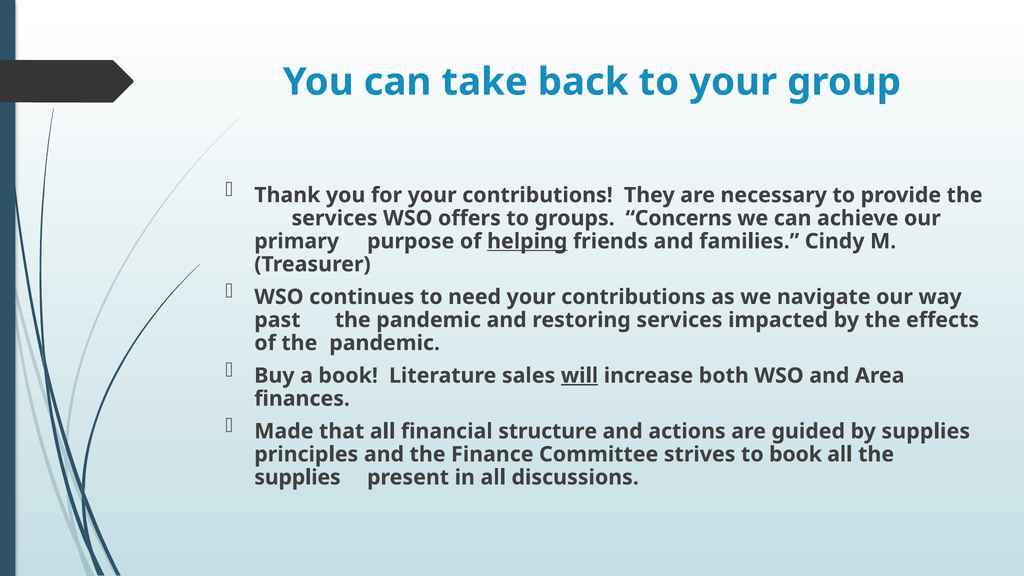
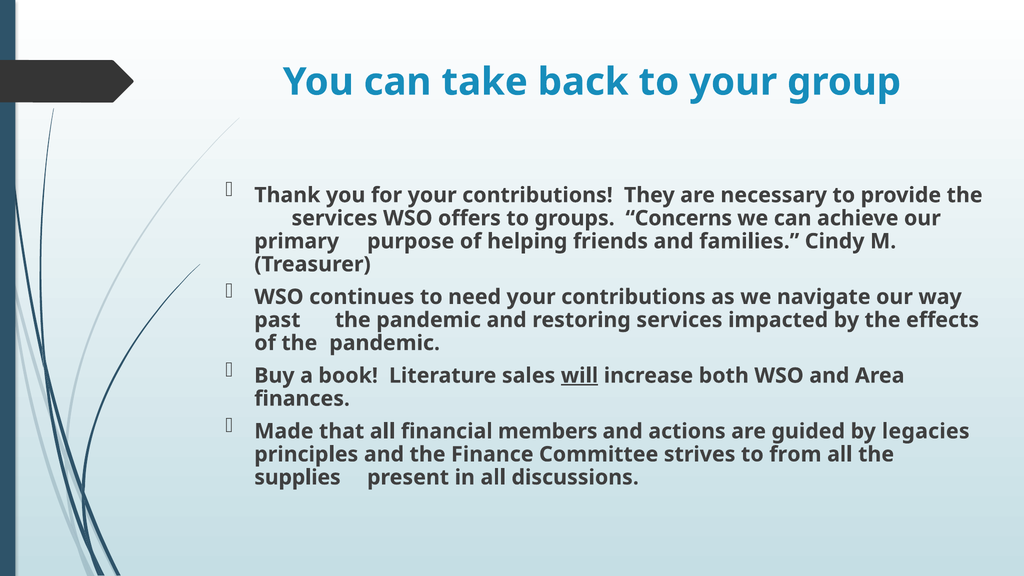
helping underline: present -> none
structure: structure -> members
by supplies: supplies -> legacies
to book: book -> from
